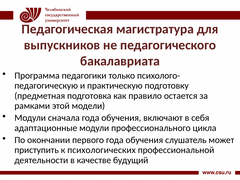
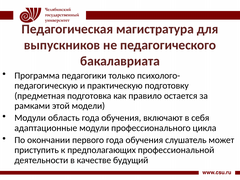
сначала: сначала -> область
психологических: психологических -> предполагающих
